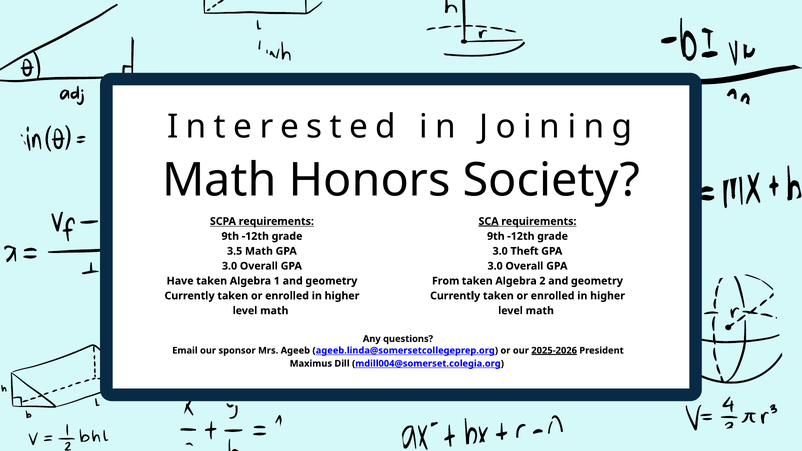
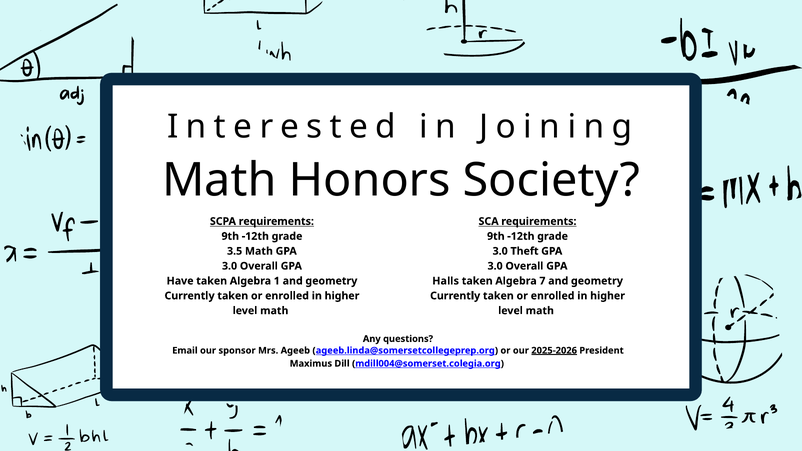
SCA underline: present -> none
From: From -> Halls
2: 2 -> 7
